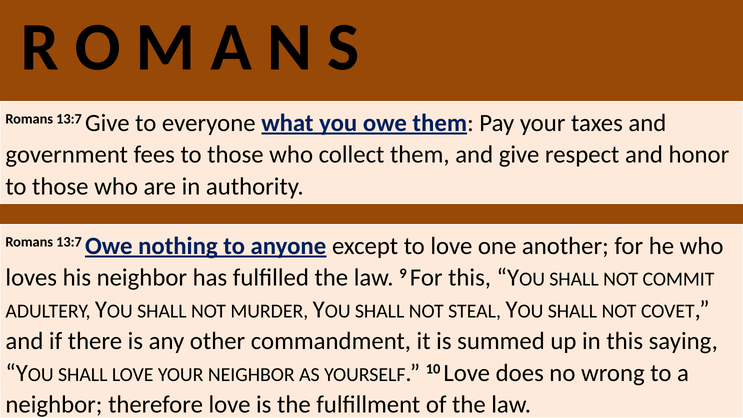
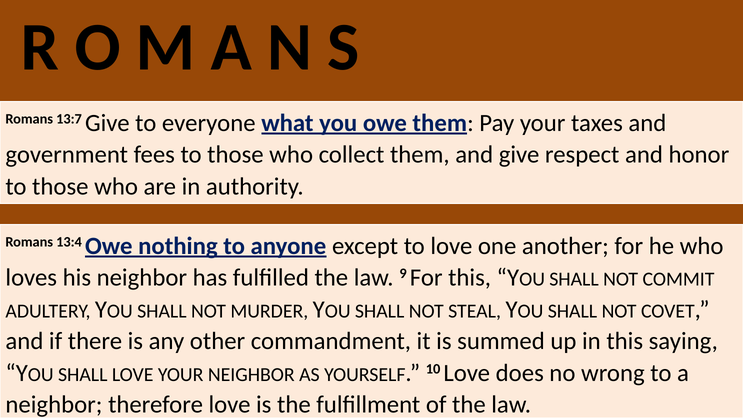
13:7 at (69, 242): 13:7 -> 13:4
